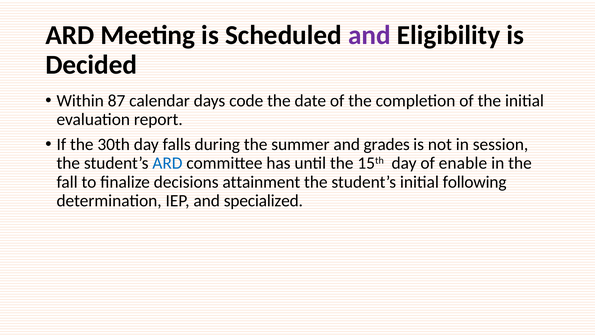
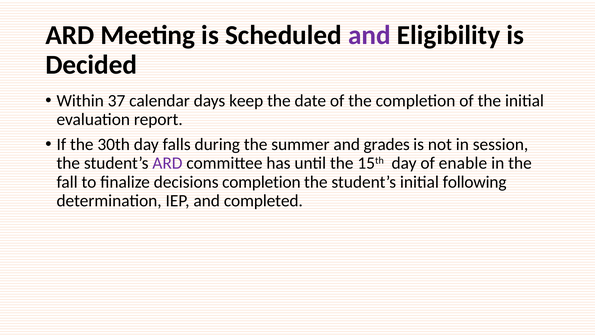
87: 87 -> 37
code: code -> keep
ARD at (167, 163) colour: blue -> purple
decisions attainment: attainment -> completion
specialized: specialized -> completed
